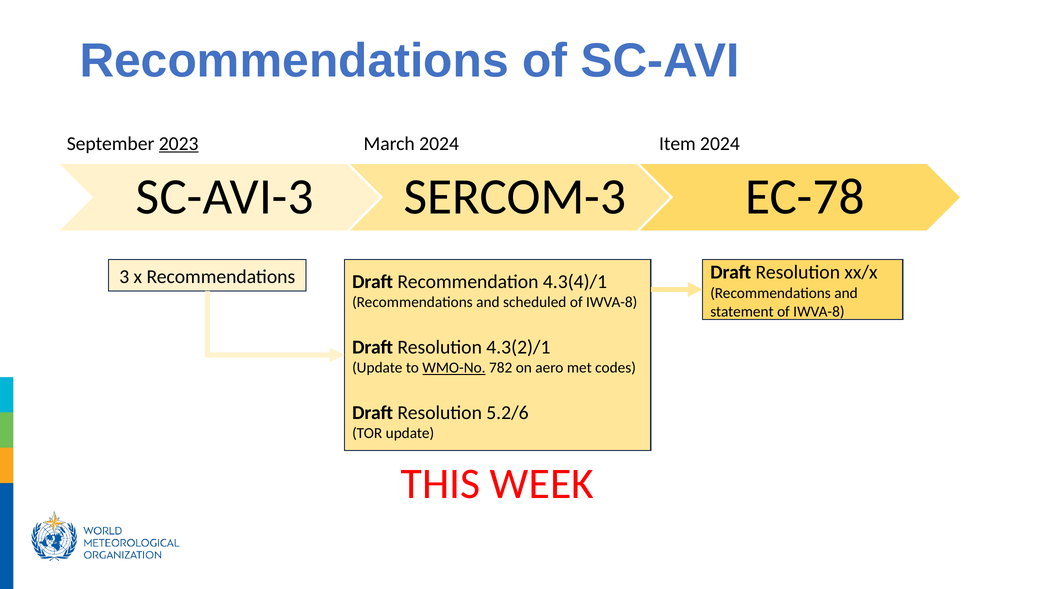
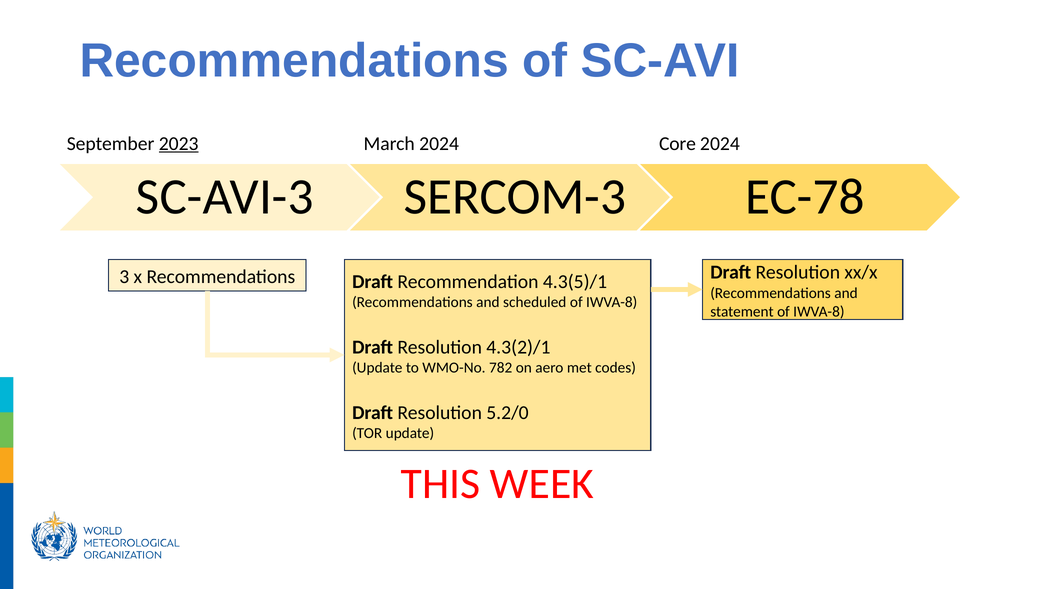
Item: Item -> Core
4.3(4)/1: 4.3(4)/1 -> 4.3(5)/1
WMO-No underline: present -> none
5.2/6: 5.2/6 -> 5.2/0
